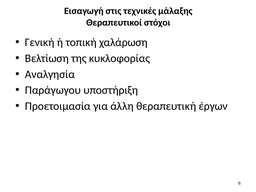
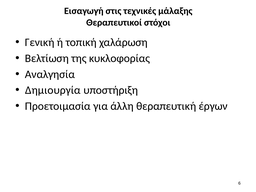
Παράγωγου: Παράγωγου -> Δημιουργία
